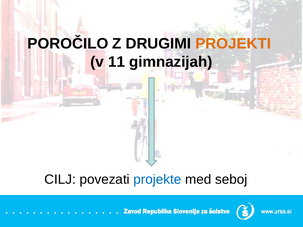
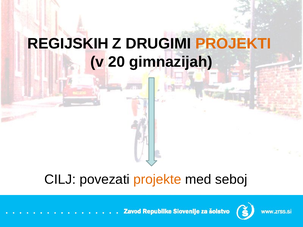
POROČILO: POROČILO -> REGIJSKIH
11: 11 -> 20
projekte colour: blue -> orange
